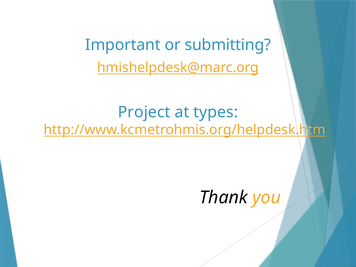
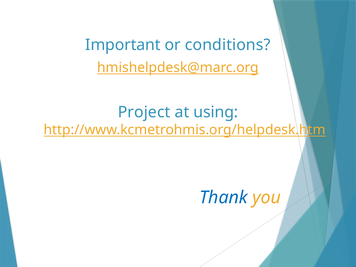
submitting: submitting -> conditions
types: types -> using
Thank colour: black -> blue
